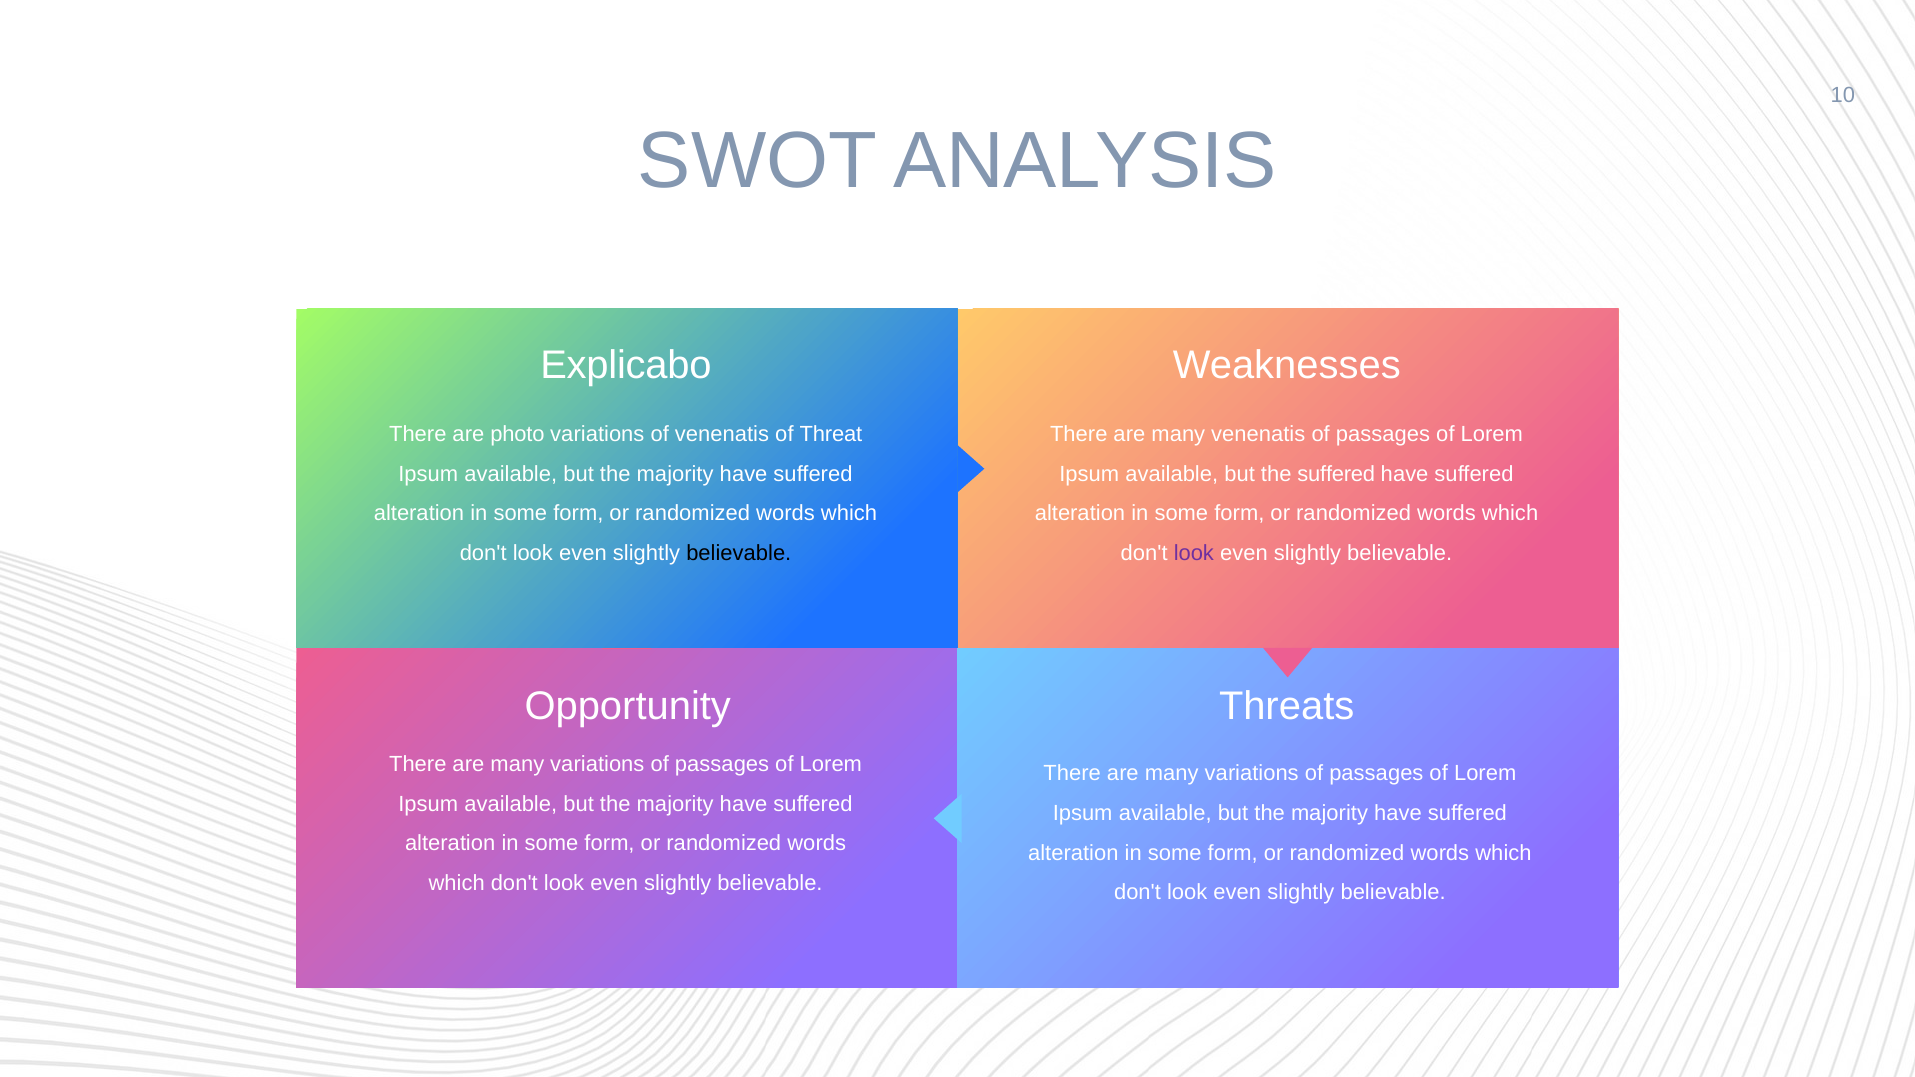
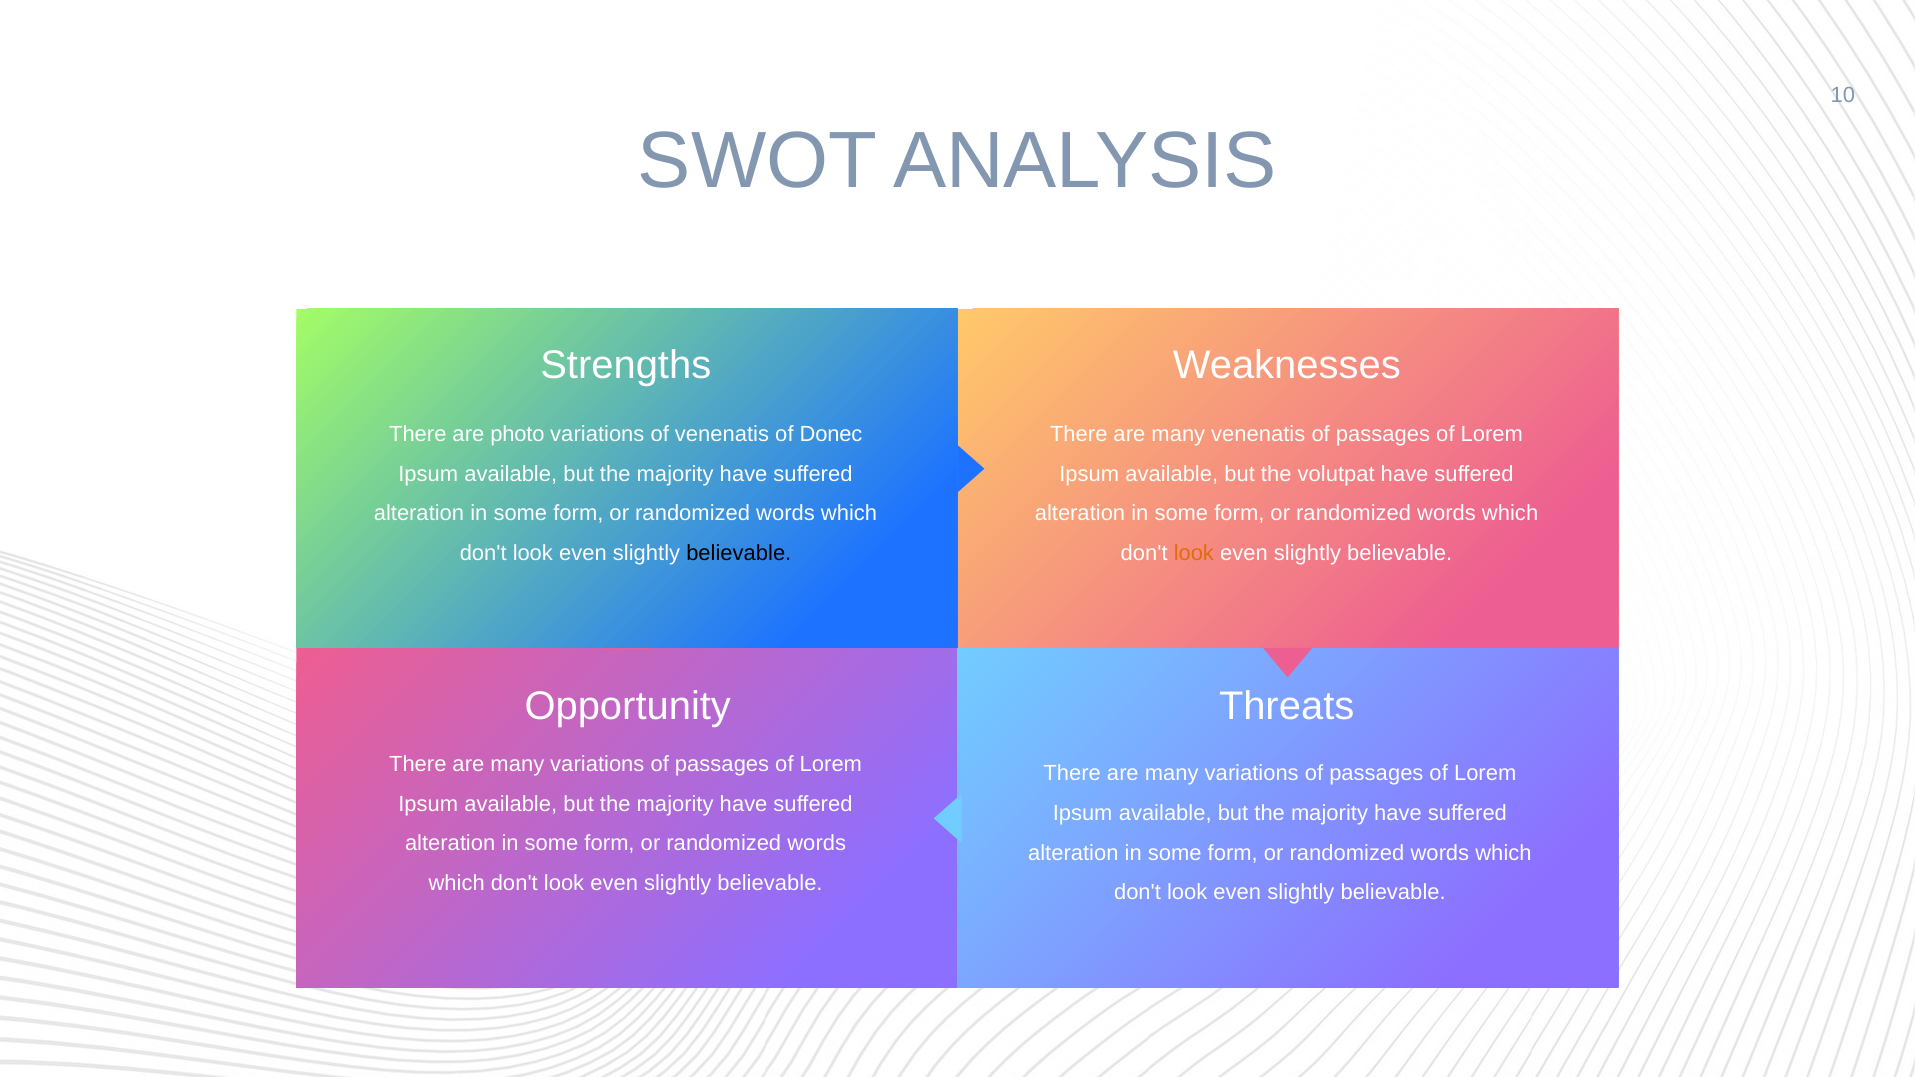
Explicabo: Explicabo -> Strengths
Threat: Threat -> Donec
the suffered: suffered -> volutpat
look at (1194, 553) colour: purple -> orange
